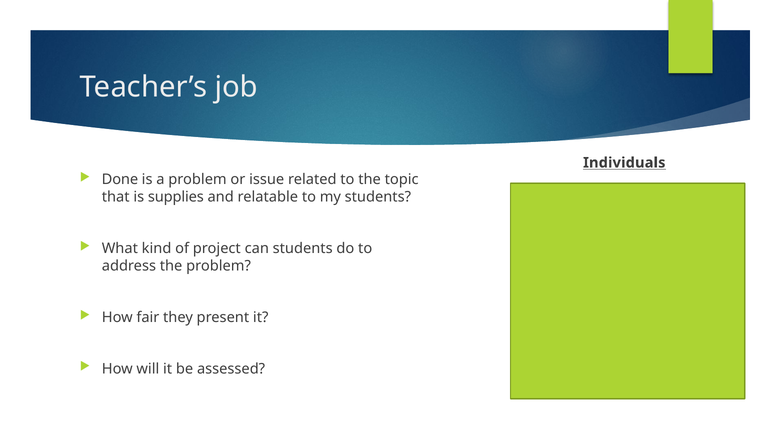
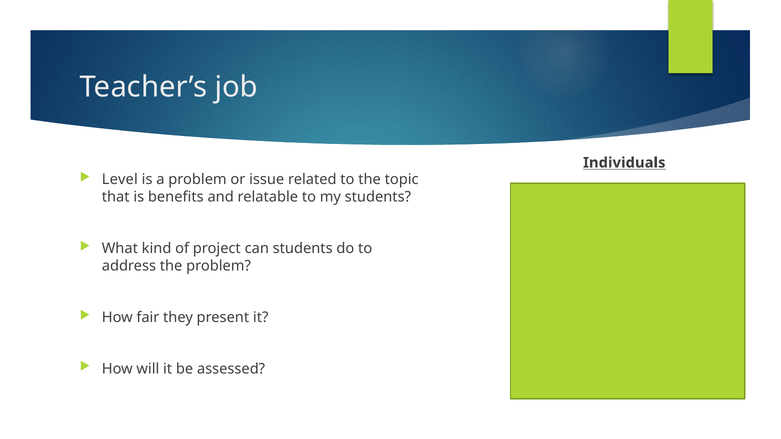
Done: Done -> Level
supplies: supplies -> benefits
